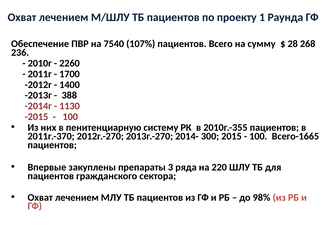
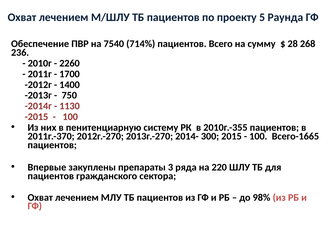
1: 1 -> 5
107%: 107% -> 714%
388: 388 -> 750
